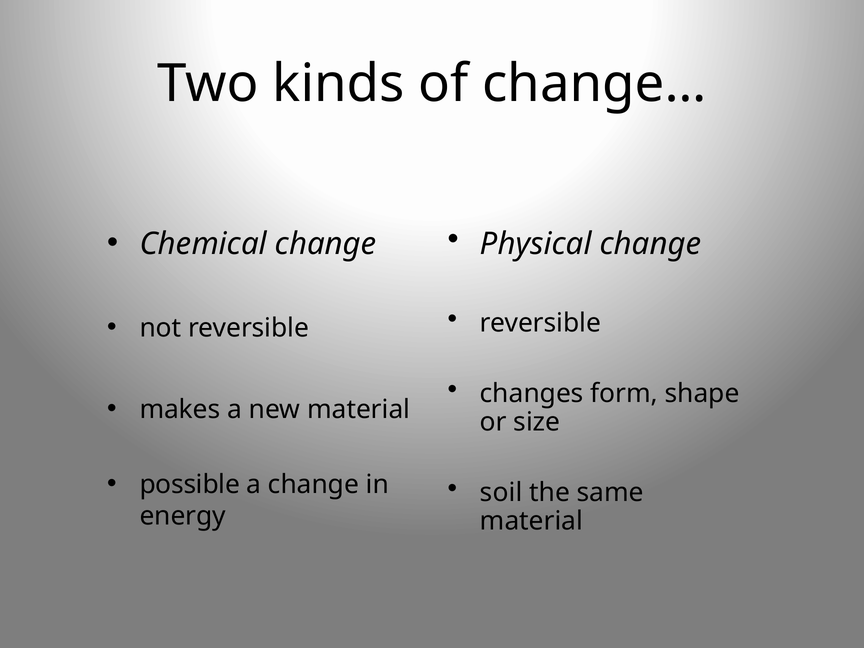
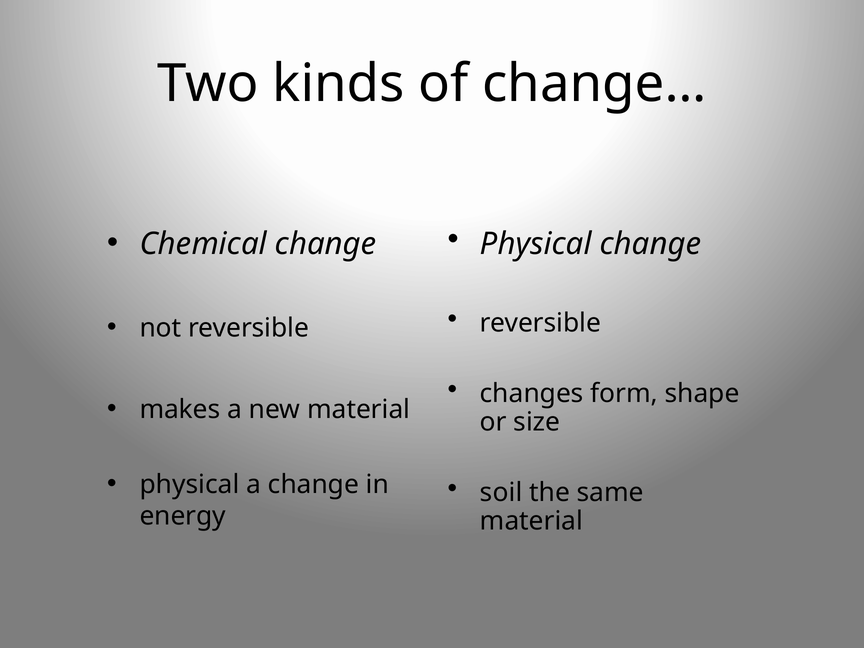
possible at (190, 484): possible -> physical
